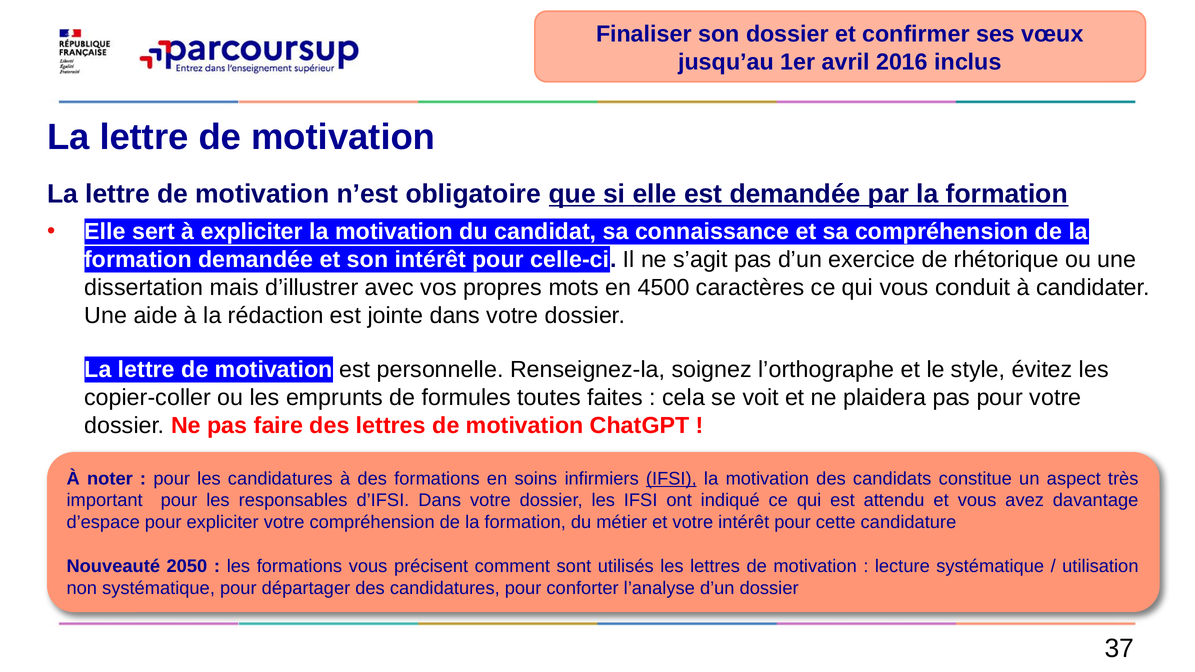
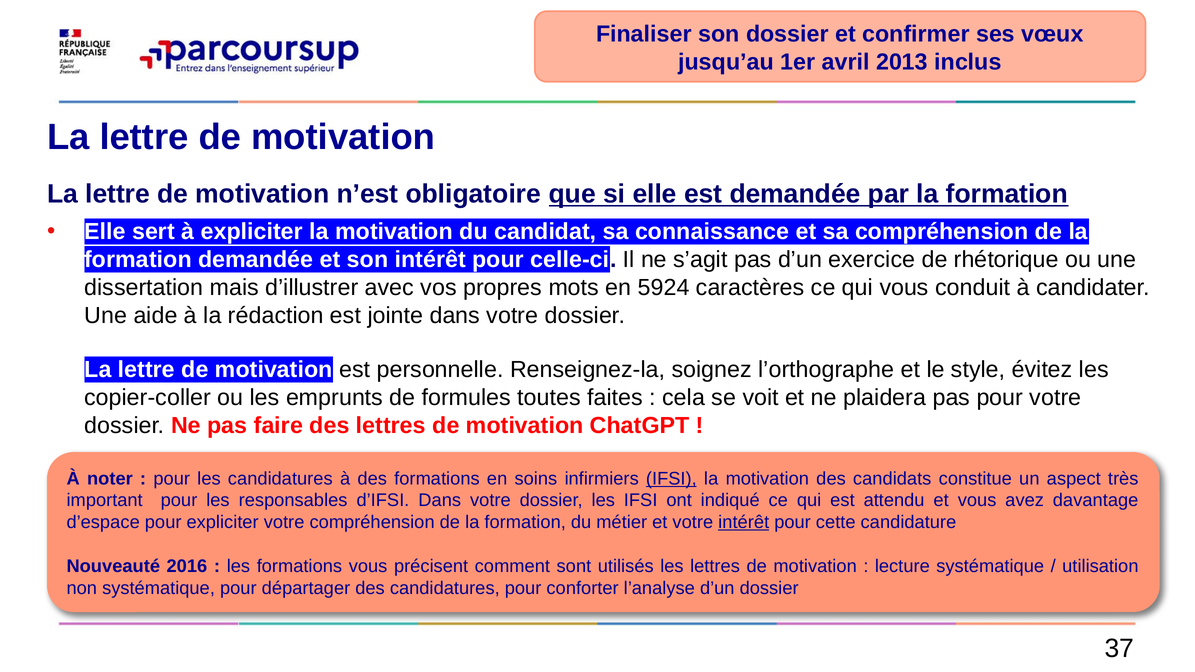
2016: 2016 -> 2013
4500: 4500 -> 5924
intérêt at (744, 523) underline: none -> present
2050: 2050 -> 2016
